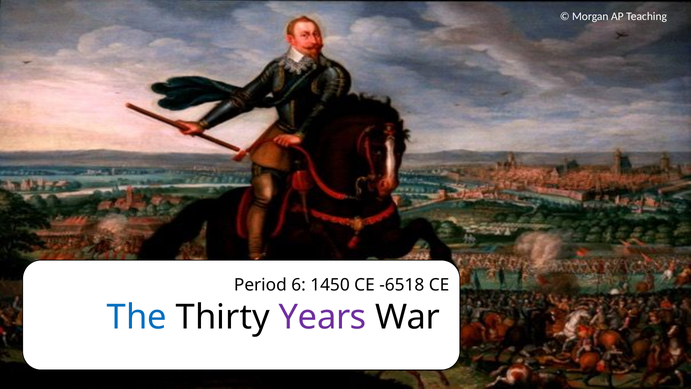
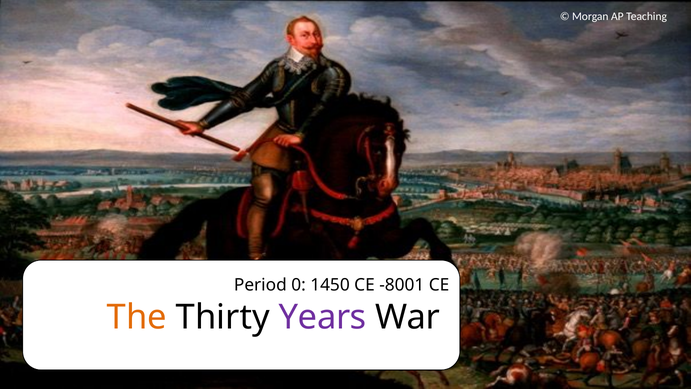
6: 6 -> 0
-6518: -6518 -> -8001
The colour: blue -> orange
